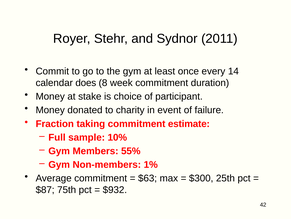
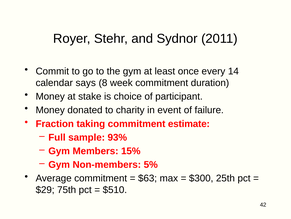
does: does -> says
10%: 10% -> 93%
55%: 55% -> 15%
1%: 1% -> 5%
$87: $87 -> $29
$932: $932 -> $510
